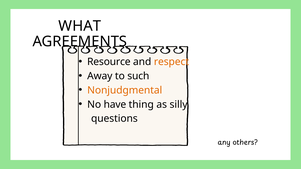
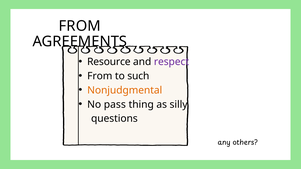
WHAT at (80, 26): WHAT -> FROM
respect colour: orange -> purple
Away at (100, 76): Away -> From
have: have -> pass
